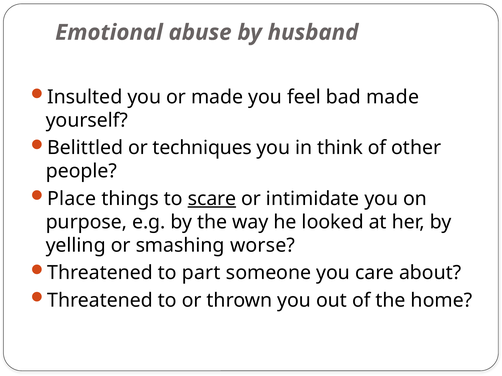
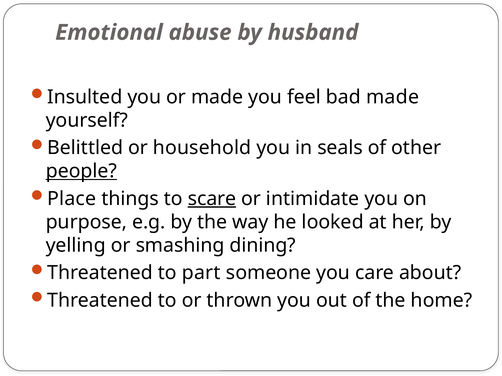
techniques: techniques -> household
think: think -> seals
people underline: none -> present
worse: worse -> dining
